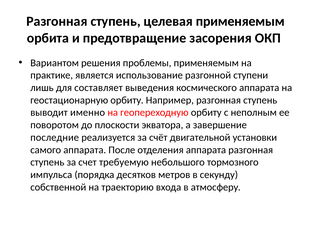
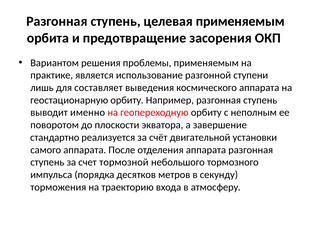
последние: последние -> стандартно
требуемую: требуемую -> тормозной
собственной: собственной -> торможения
